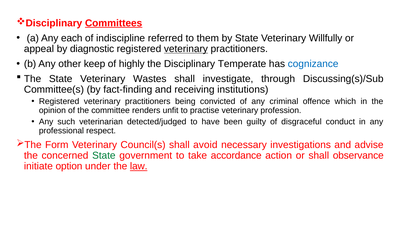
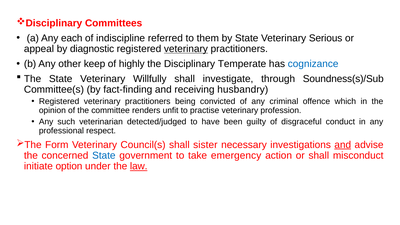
Committees underline: present -> none
Willfully: Willfully -> Serious
Wastes: Wastes -> Willfully
Discussing(s)/Sub: Discussing(s)/Sub -> Soundness(s)/Sub
institutions: institutions -> husbandry
avoid: avoid -> sister
and at (343, 145) underline: none -> present
State at (104, 156) colour: green -> blue
accordance: accordance -> emergency
observance: observance -> misconduct
